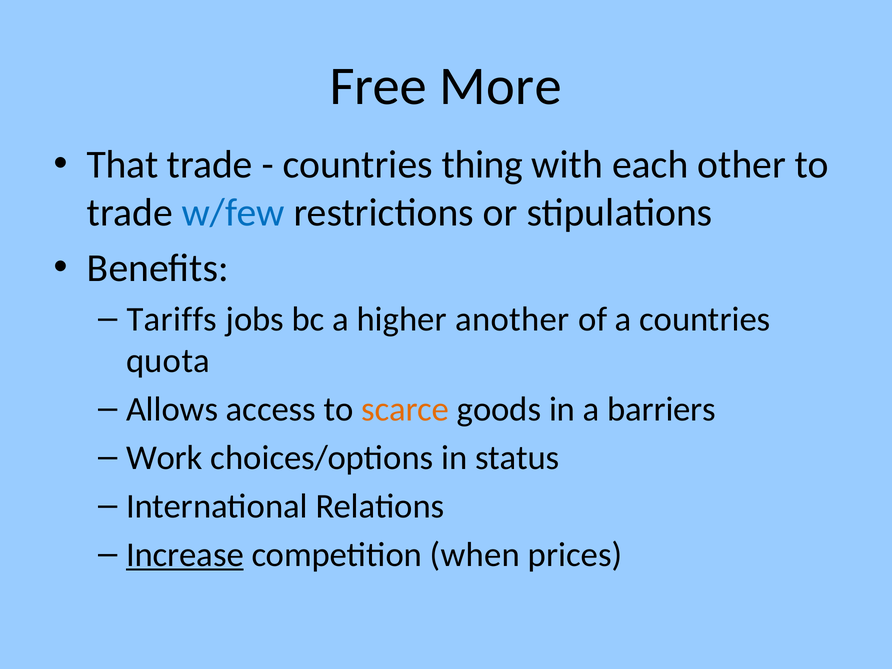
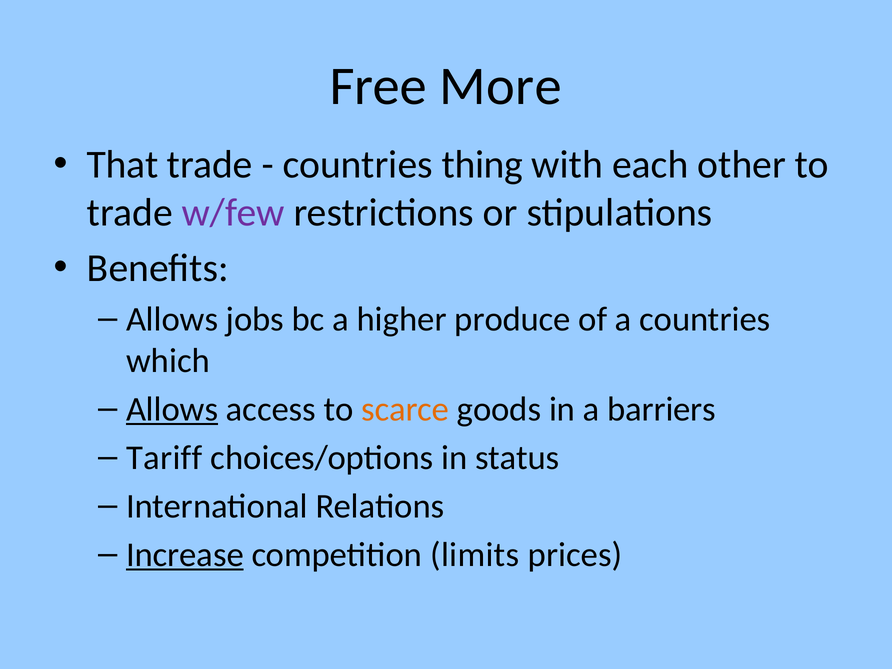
w/few colour: blue -> purple
Tariffs at (172, 319): Tariffs -> Allows
another: another -> produce
quota: quota -> which
Allows at (172, 409) underline: none -> present
Work: Work -> Tariff
when: when -> limits
